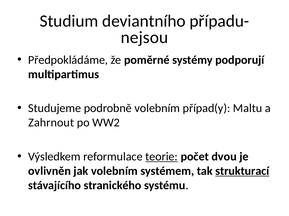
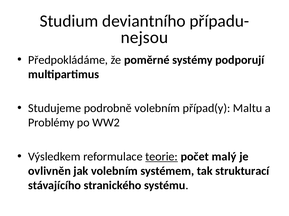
Zahrnout: Zahrnout -> Problémy
dvou: dvou -> malý
strukturací underline: present -> none
